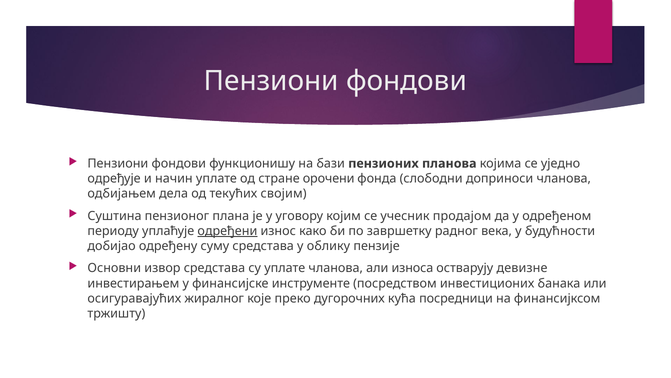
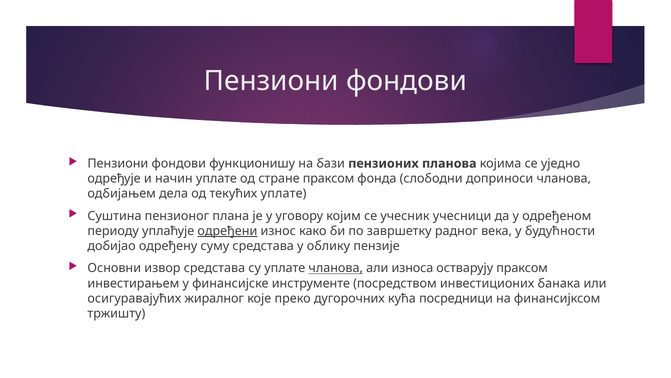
стране орочени: орочени -> праксом
текућих својим: својим -> уплате
продајом: продајом -> учесници
чланова at (336, 268) underline: none -> present
остварују девизне: девизне -> праксом
